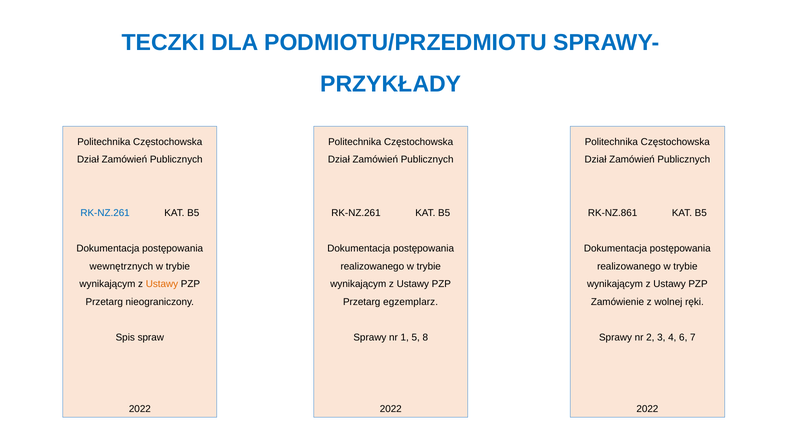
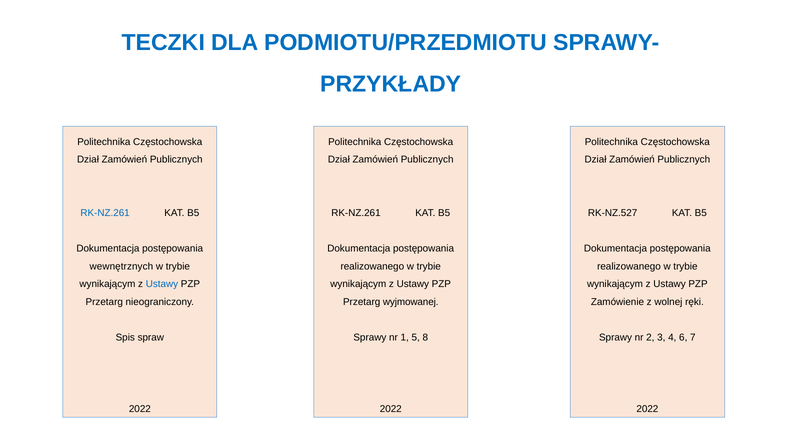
RK-NZ.861: RK-NZ.861 -> RK-NZ.527
Ustawy at (162, 284) colour: orange -> blue
egzemplarz: egzemplarz -> wyjmowanej
